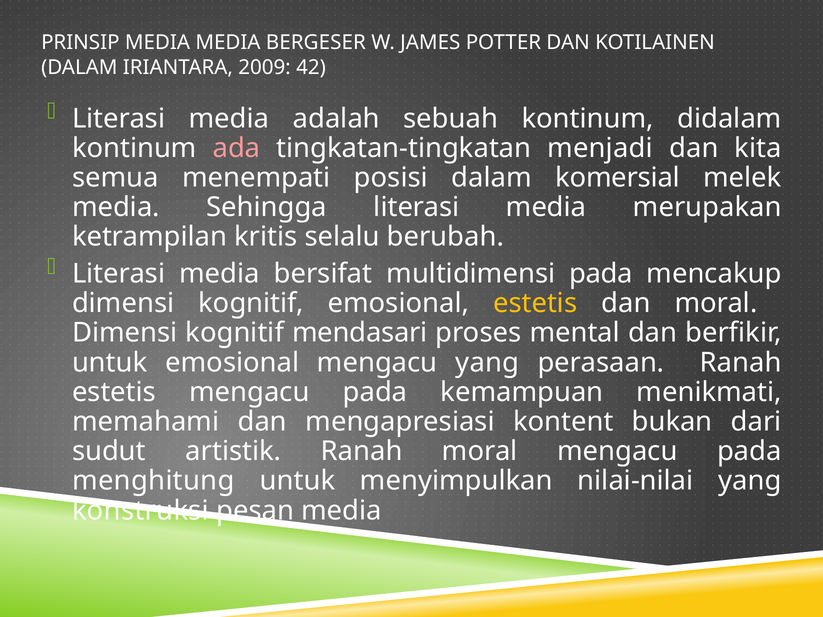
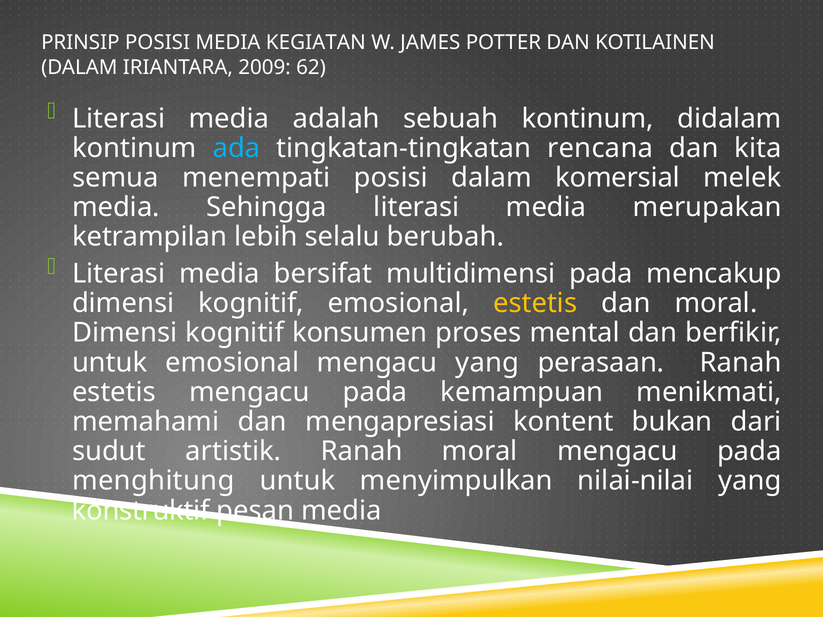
PRINSIP MEDIA: MEDIA -> POSISI
BERGESER: BERGESER -> KEGIATAN
42: 42 -> 62
ada colour: pink -> light blue
menjadi: menjadi -> rencana
kritis: kritis -> lebih
mendasari: mendasari -> konsumen
konstruksi: konstruksi -> konstruktif
